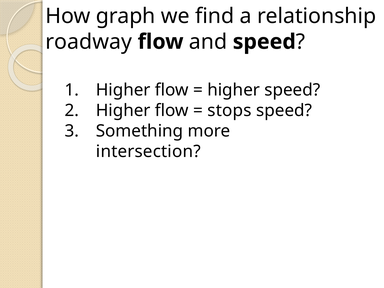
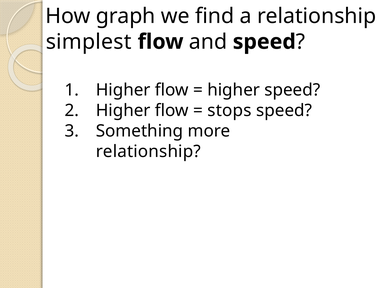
roadway: roadway -> simplest
intersection at (148, 152): intersection -> relationship
